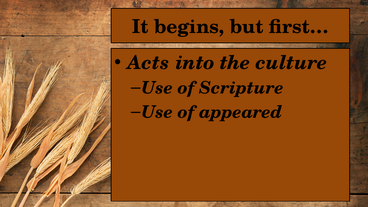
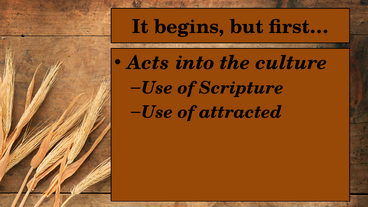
appeared: appeared -> attracted
